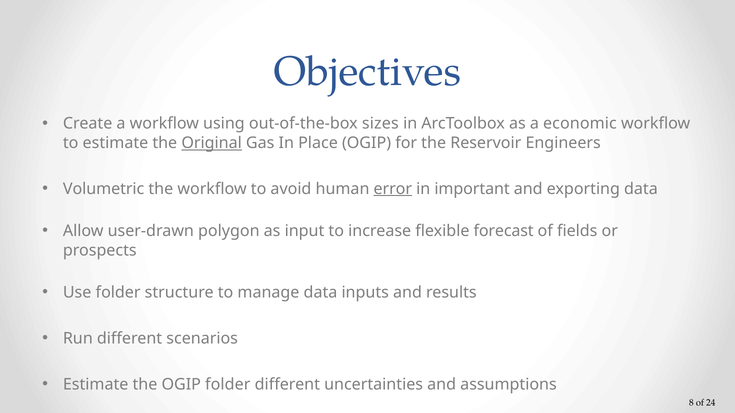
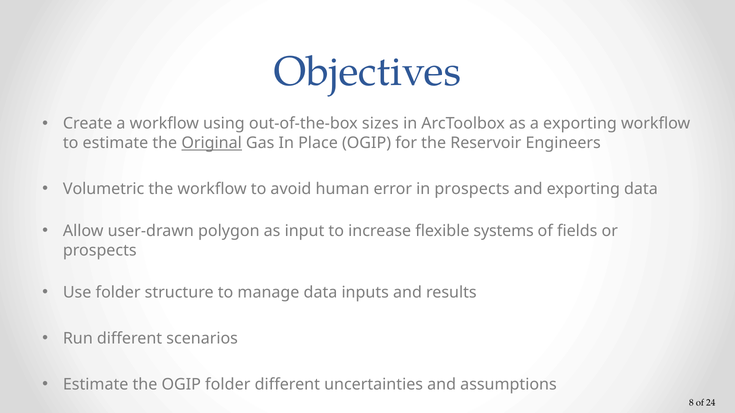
a economic: economic -> exporting
error underline: present -> none
in important: important -> prospects
forecast: forecast -> systems
